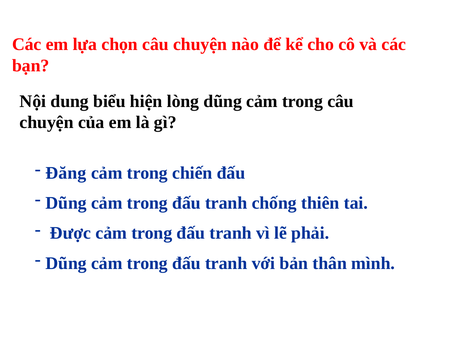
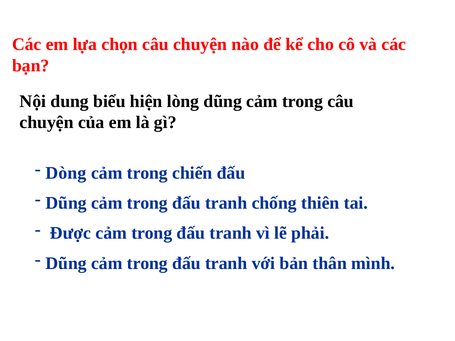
Đăng: Đăng -> Dòng
